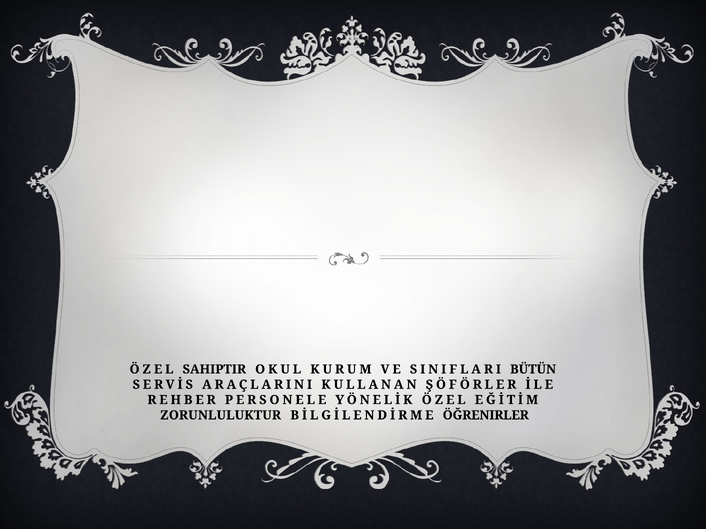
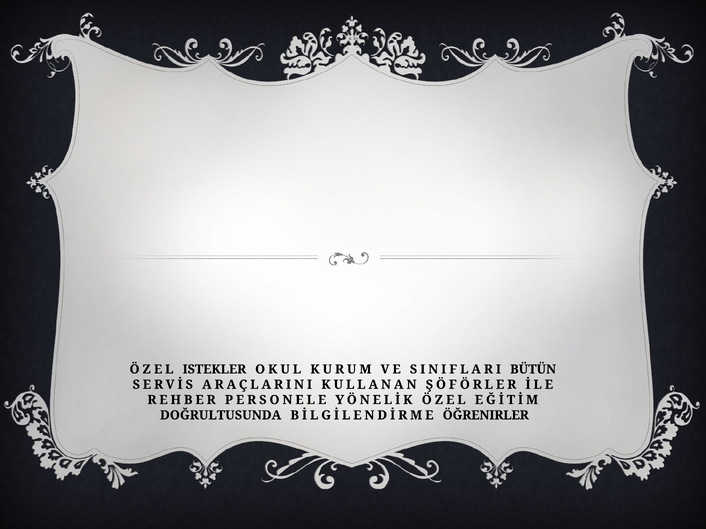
SAHIPTIR: SAHIPTIR -> ISTEKLER
ZORUNLULUKTUR: ZORUNLULUKTUR -> DOĞRULTUSUNDA
